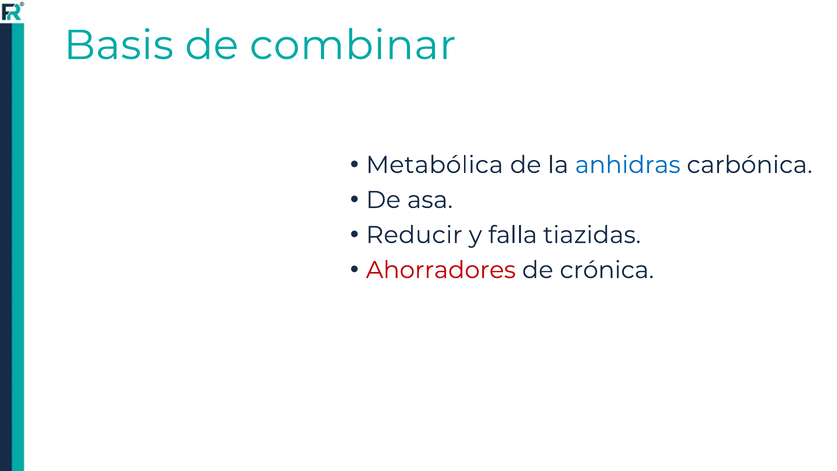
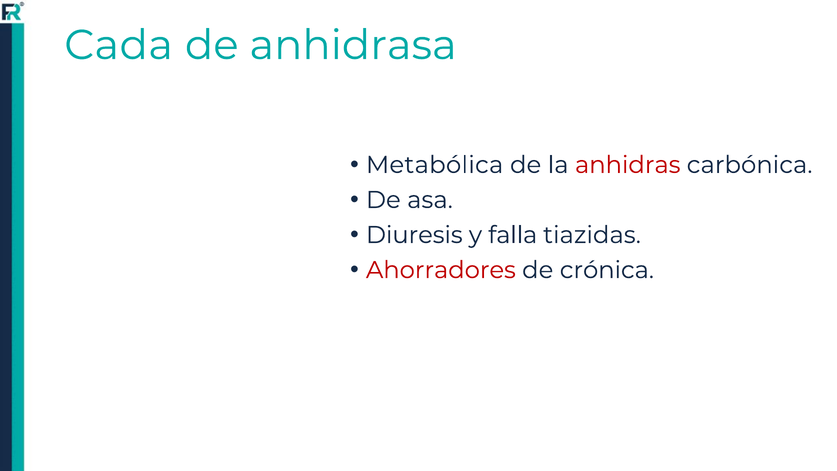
Basis: Basis -> Cada
combinar: combinar -> anhidrasa
anhidras colour: blue -> red
Reducir: Reducir -> Diuresis
